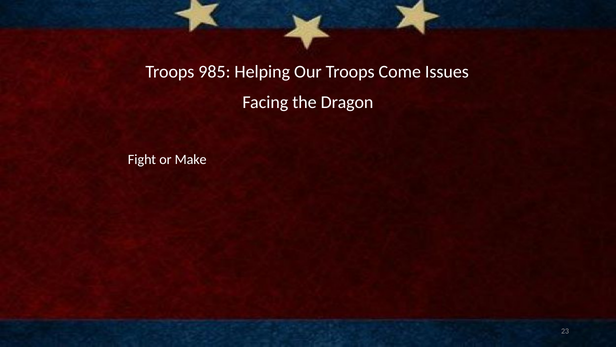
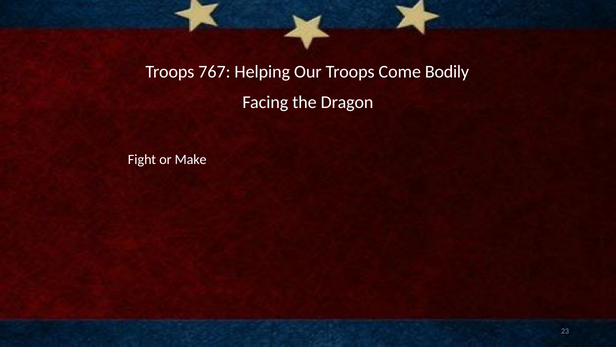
985: 985 -> 767
Issues: Issues -> Bodily
